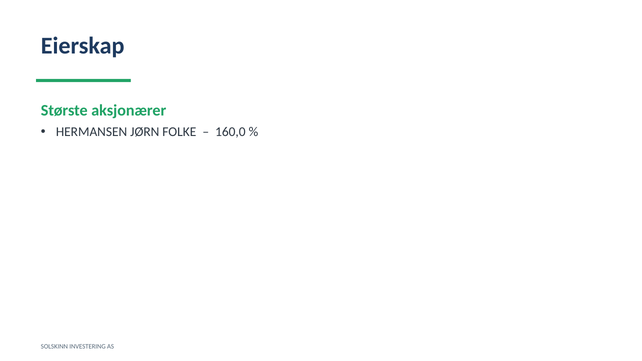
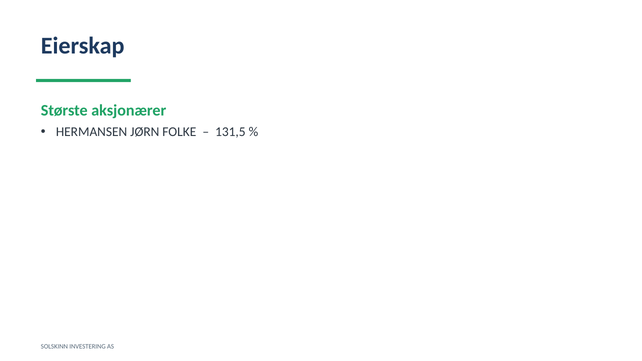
160,0: 160,0 -> 131,5
